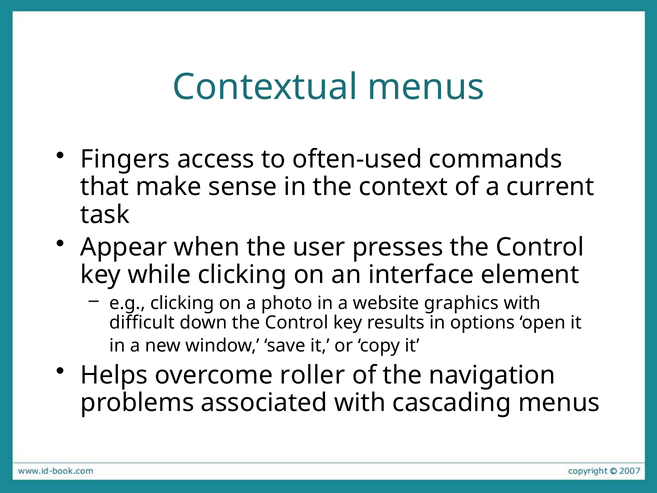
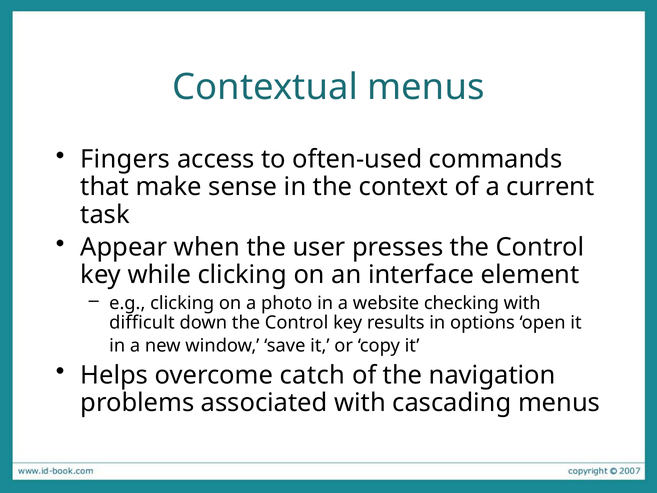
graphics: graphics -> checking
roller: roller -> catch
